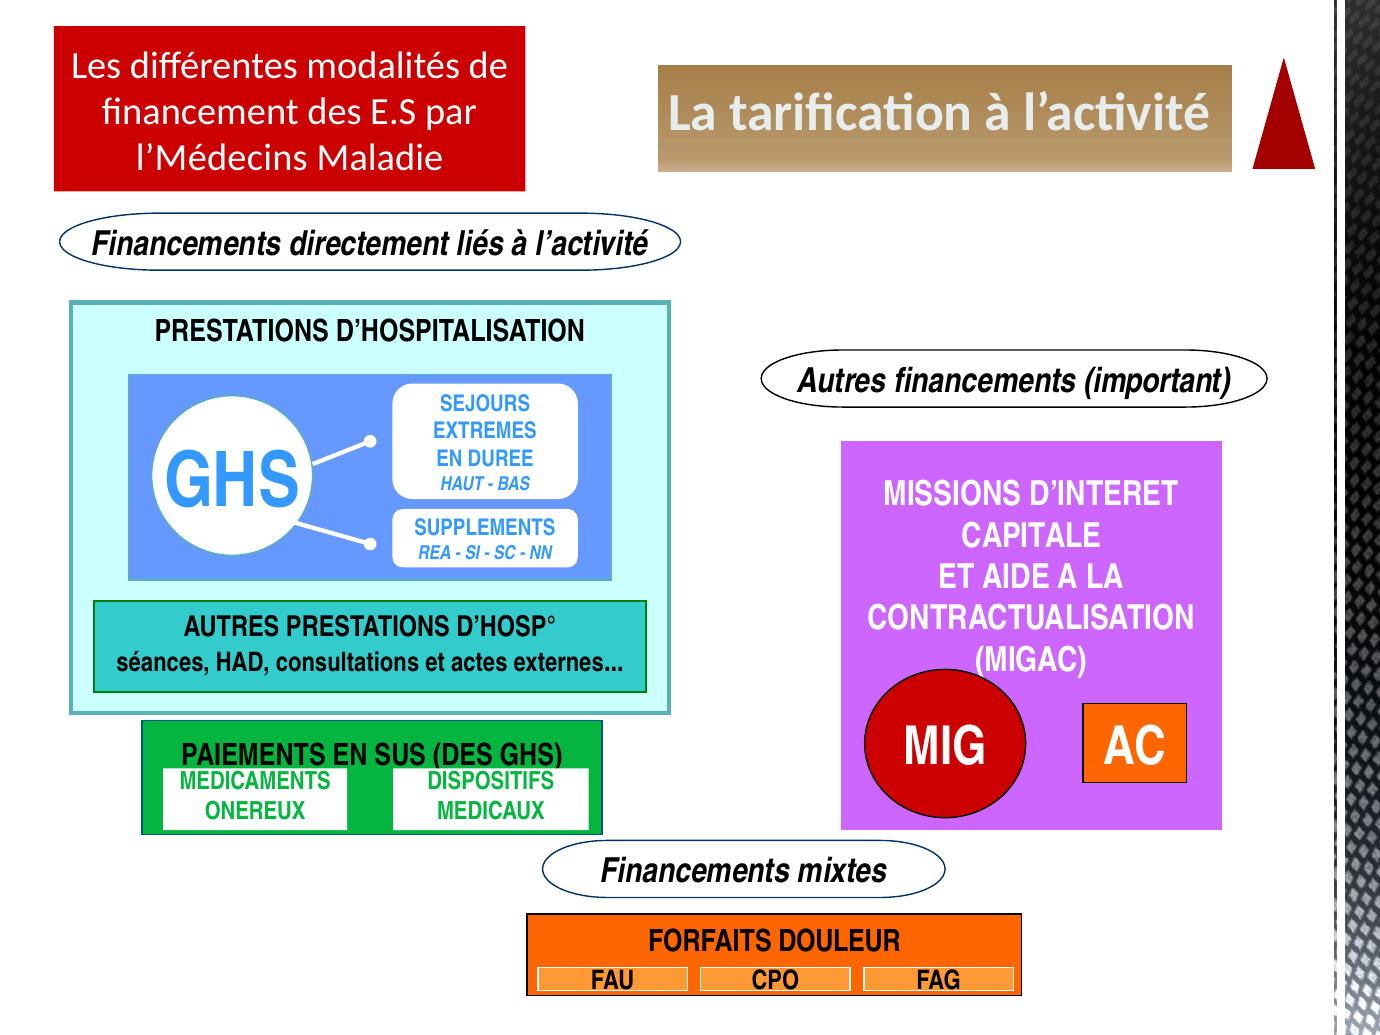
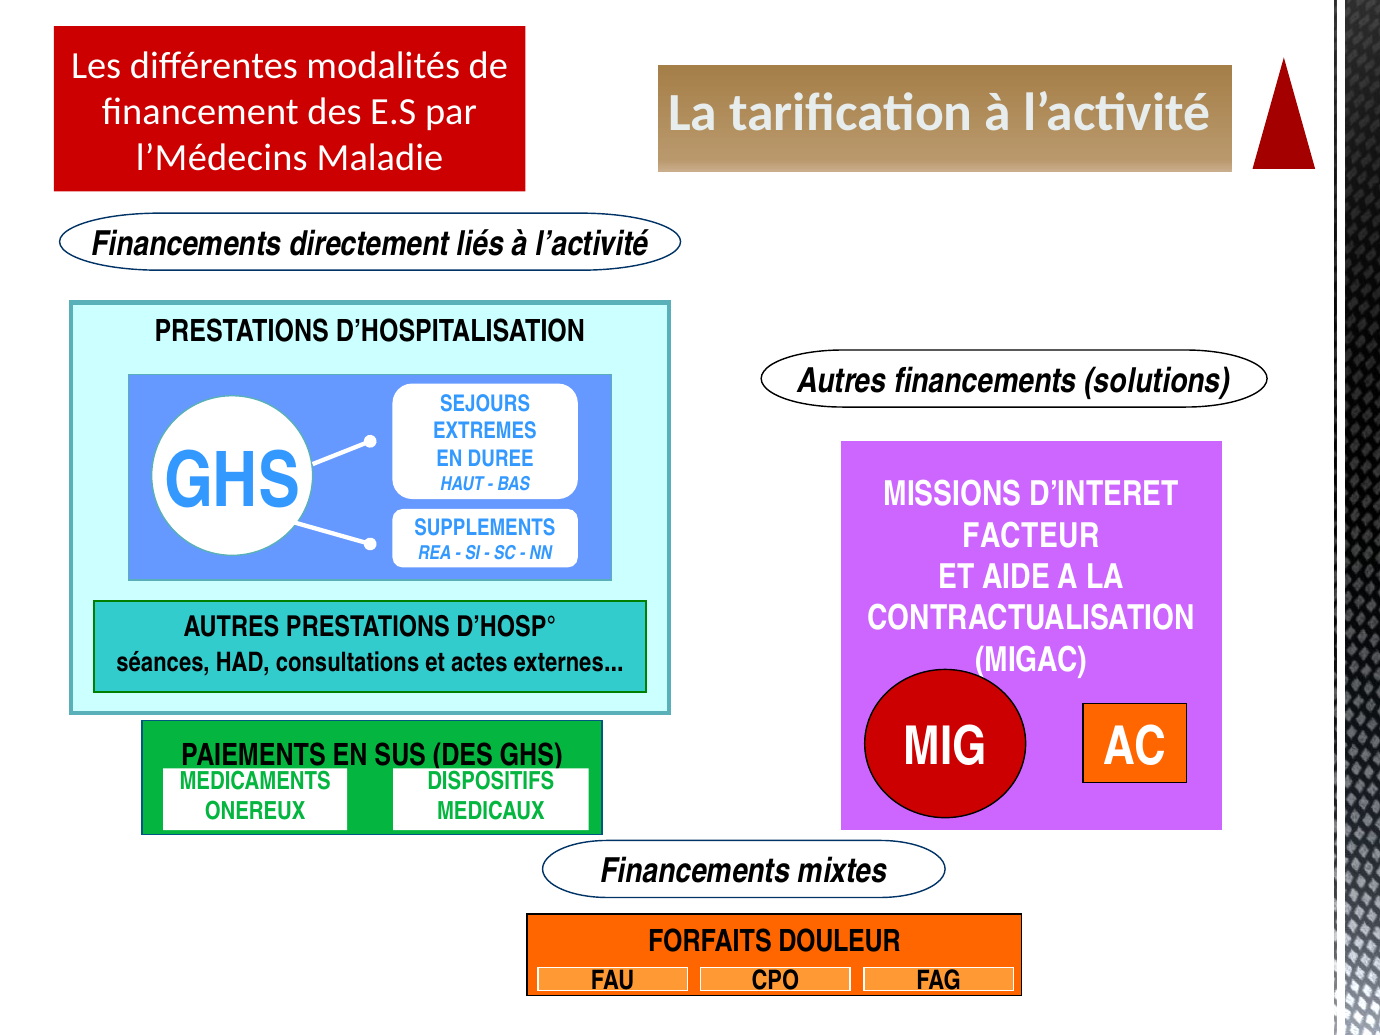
important: important -> solutions
CAPITALE: CAPITALE -> FACTEUR
